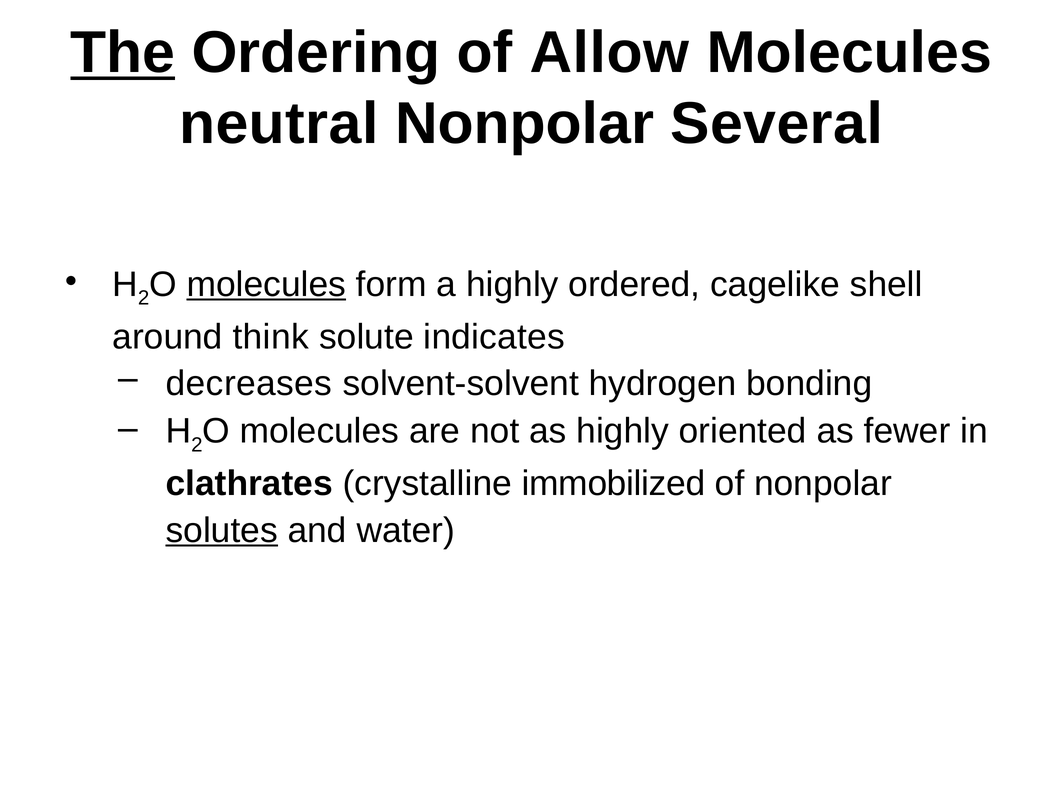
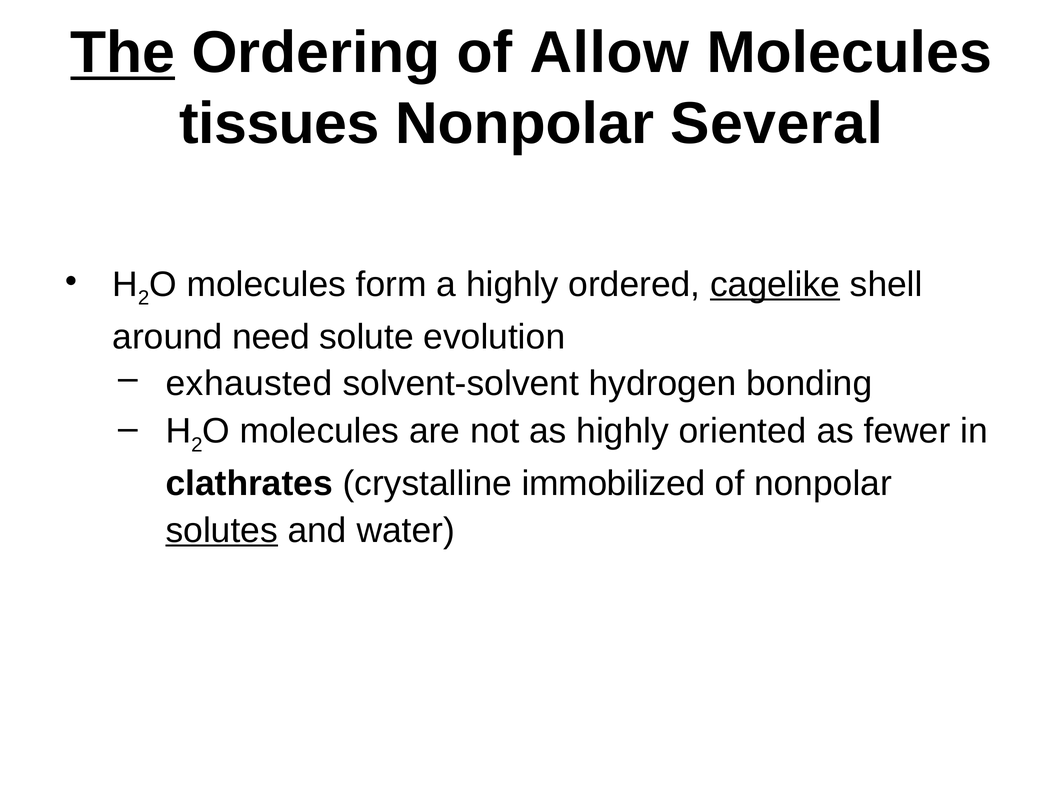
neutral: neutral -> tissues
molecules at (266, 284) underline: present -> none
cagelike underline: none -> present
think: think -> need
indicates: indicates -> evolution
decreases: decreases -> exhausted
